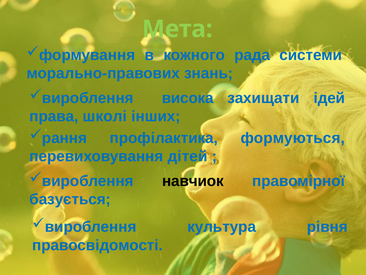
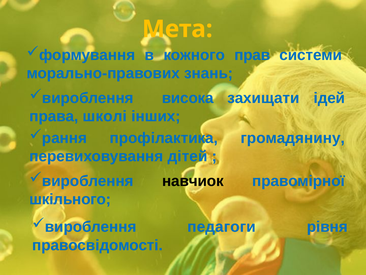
Мета colour: light green -> yellow
рада: рада -> прав
формуються: формуються -> громадянину
базується: базується -> шкільного
культура: культура -> педагоги
